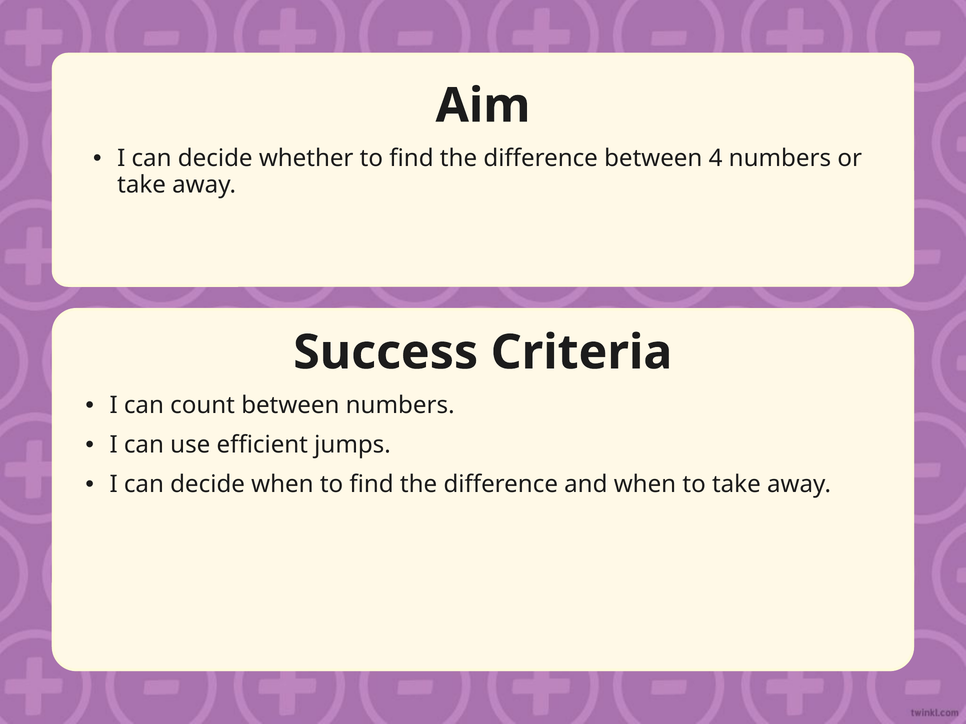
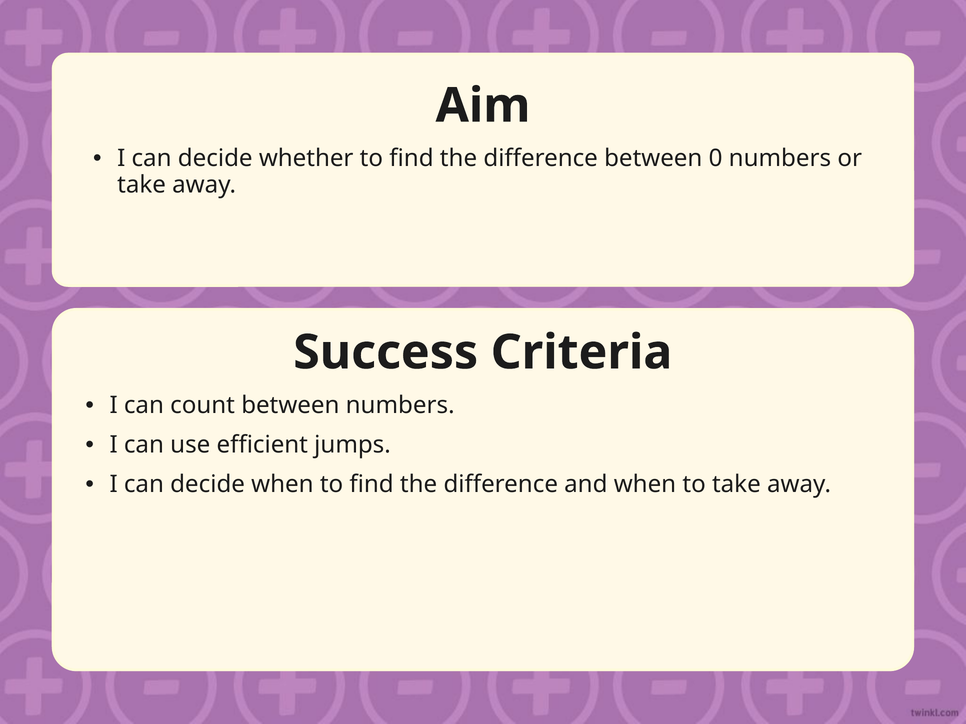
4: 4 -> 0
